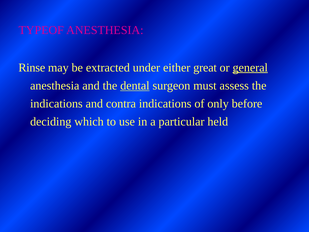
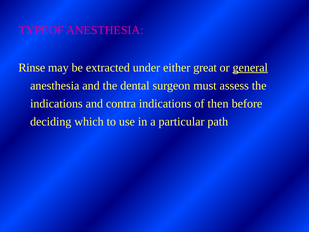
dental underline: present -> none
only: only -> then
held: held -> path
